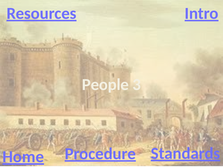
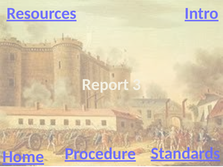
People: People -> Report
